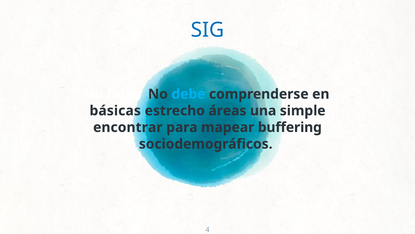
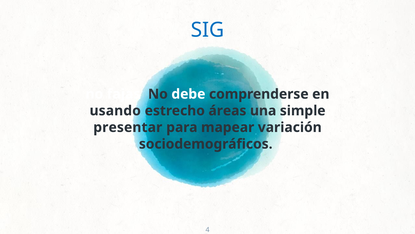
debe colour: light blue -> white
básicas: básicas -> usando
encontrar: encontrar -> presentar
buffering: buffering -> variación
